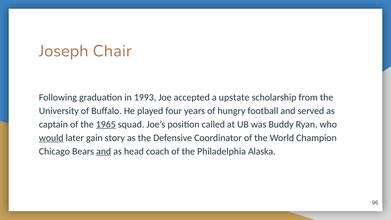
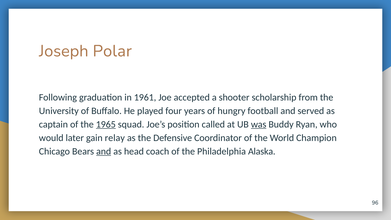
Chair: Chair -> Polar
1993: 1993 -> 1961
upstate: upstate -> shooter
was underline: none -> present
would underline: present -> none
story: story -> relay
